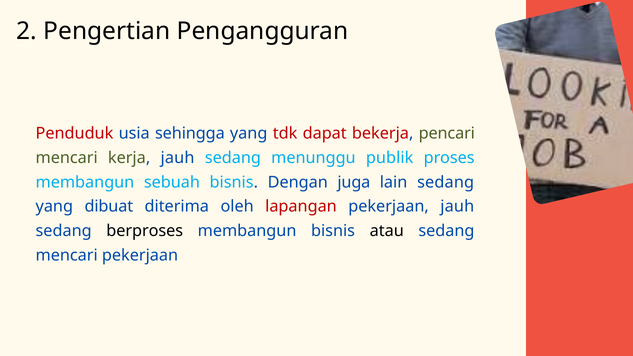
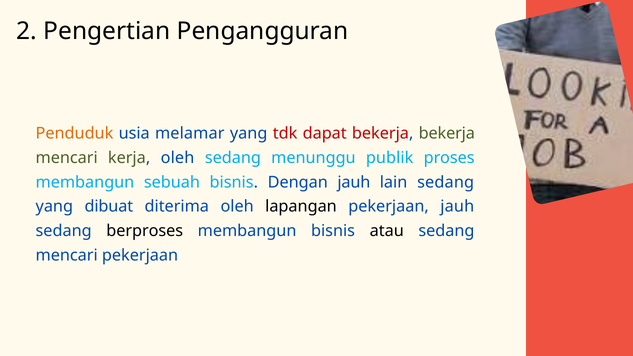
Penduduk colour: red -> orange
sehingga: sehingga -> melamar
bekerja pencari: pencari -> bekerja
kerja jauh: jauh -> oleh
Dengan juga: juga -> jauh
lapangan colour: red -> black
